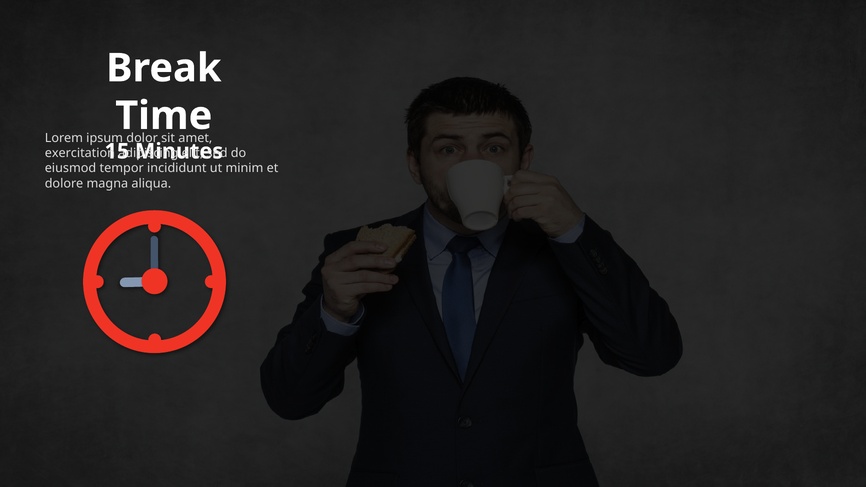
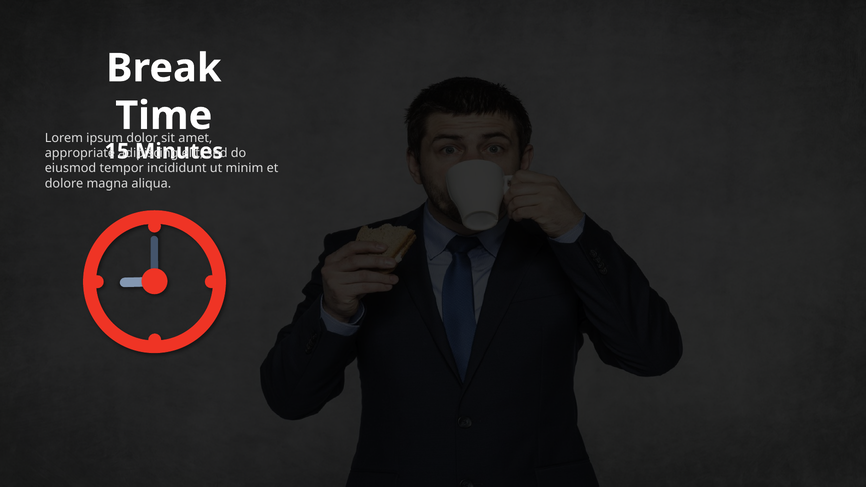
exercitation: exercitation -> appropriate
